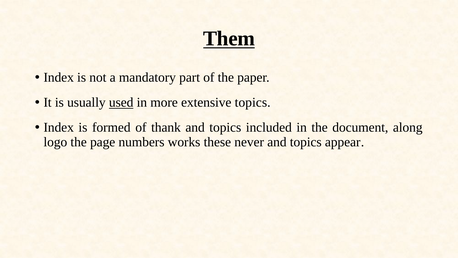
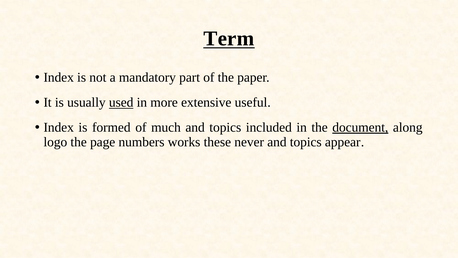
Them: Them -> Term
extensive topics: topics -> useful
thank: thank -> much
document underline: none -> present
